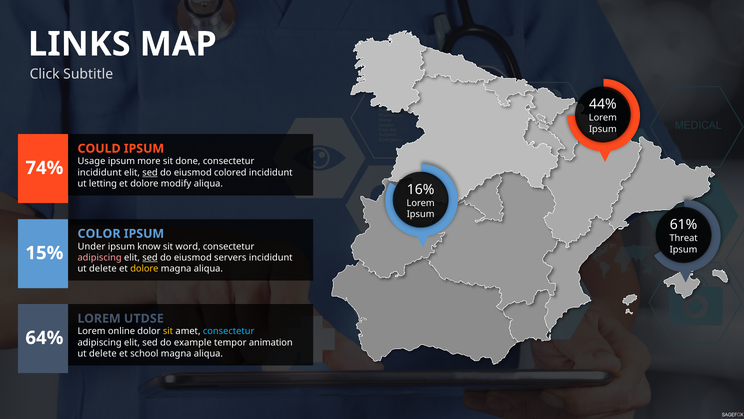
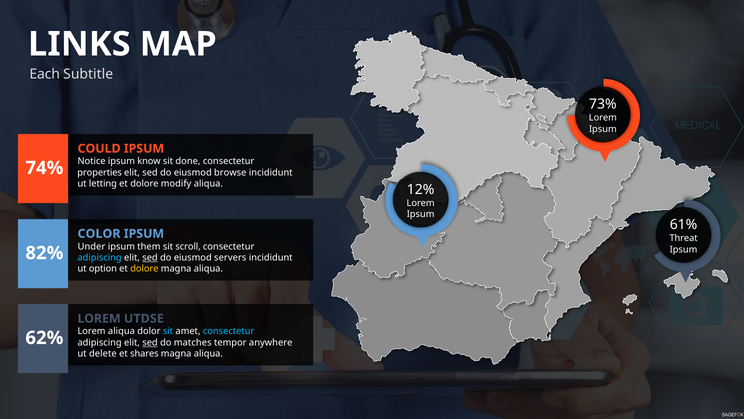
Click: Click -> Each
44%: 44% -> 73%
Usage: Usage -> Notice
more: more -> know
incididunt at (100, 172): incididunt -> properties
sed at (150, 172) underline: present -> none
colored: colored -> browse
16%: 16% -> 12%
know: know -> them
word: word -> scroll
15%: 15% -> 82%
adipiscing at (100, 257) colour: pink -> light blue
delete at (103, 269): delete -> option
Lorem online: online -> aliqua
sit at (168, 331) colour: yellow -> light blue
64%: 64% -> 62%
sed at (150, 342) underline: none -> present
example: example -> matches
animation: animation -> anywhere
school: school -> shares
